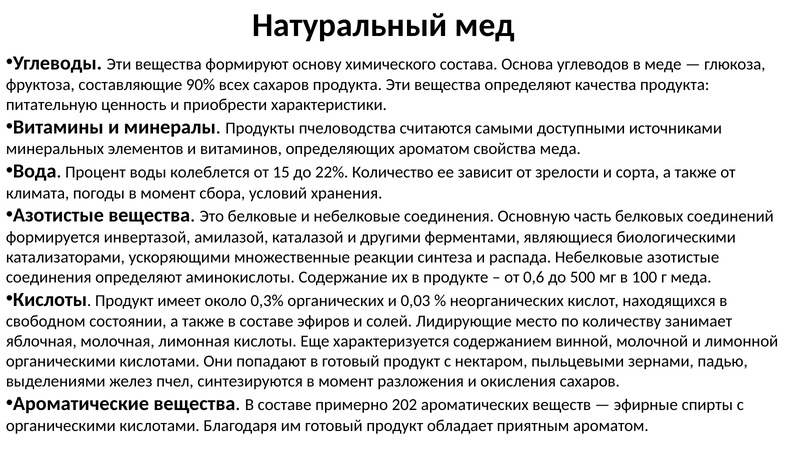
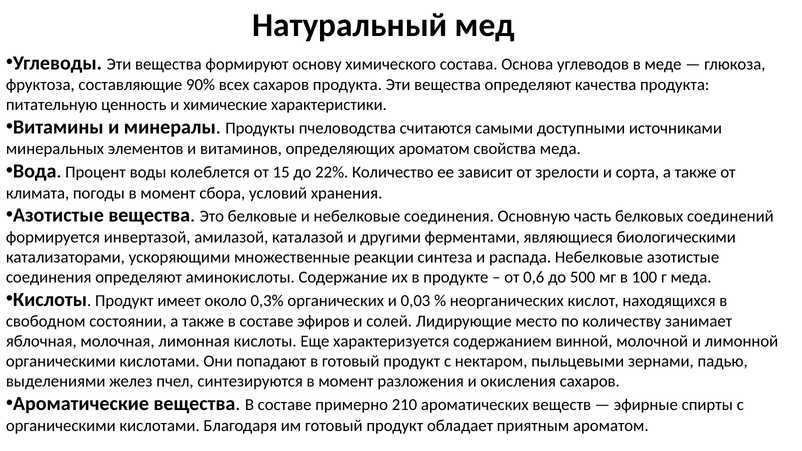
приобрести: приобрести -> химические
202: 202 -> 210
